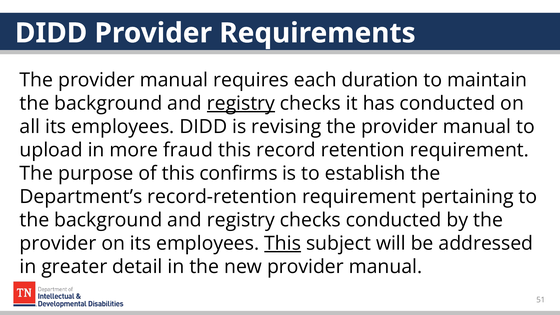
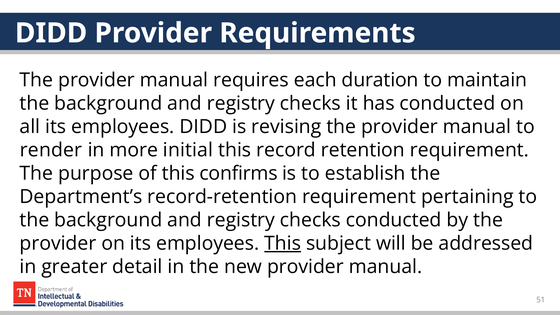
registry at (241, 103) underline: present -> none
upload: upload -> render
fraud: fraud -> initial
